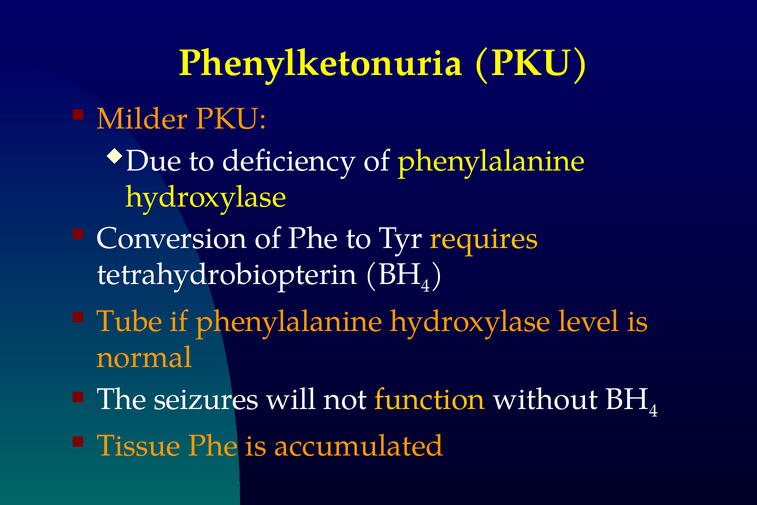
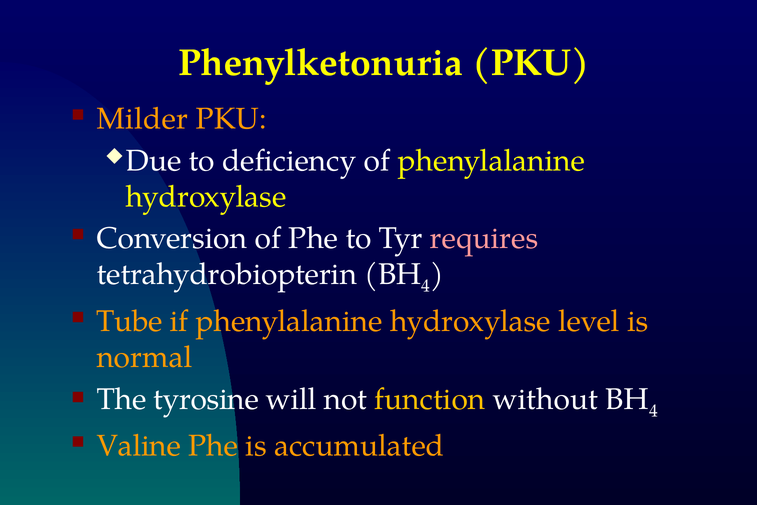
requires colour: yellow -> pink
seizures: seizures -> tyrosine
Tissue: Tissue -> Valine
